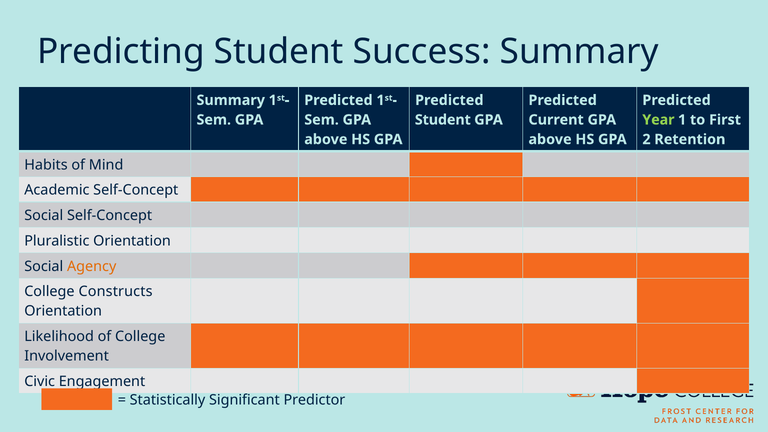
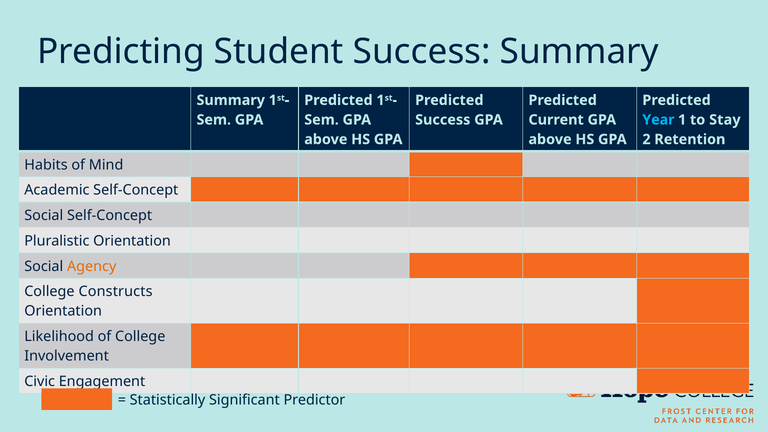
Student at (443, 120): Student -> Success
Year colour: light green -> light blue
First: First -> Stay
